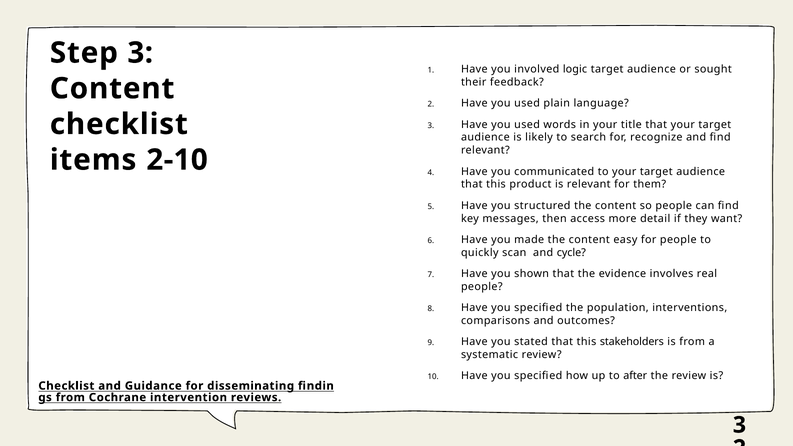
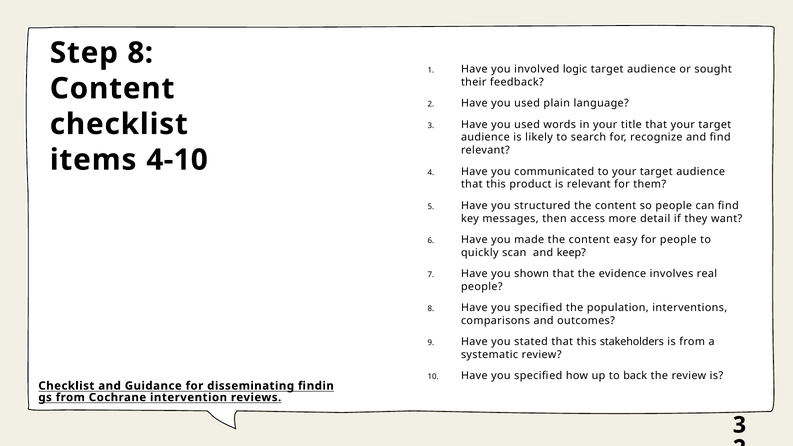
Step 3: 3 -> 8
2-10: 2-10 -> 4-10
cycle: cycle -> keep
after: after -> back
